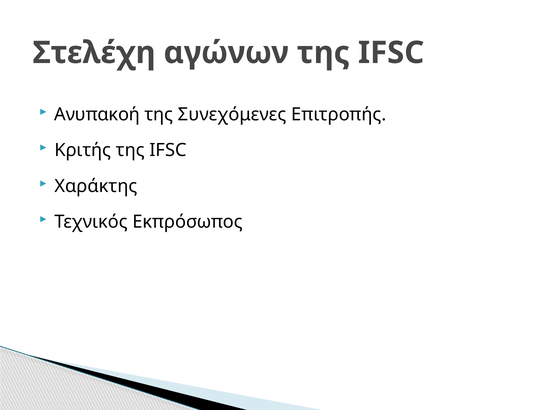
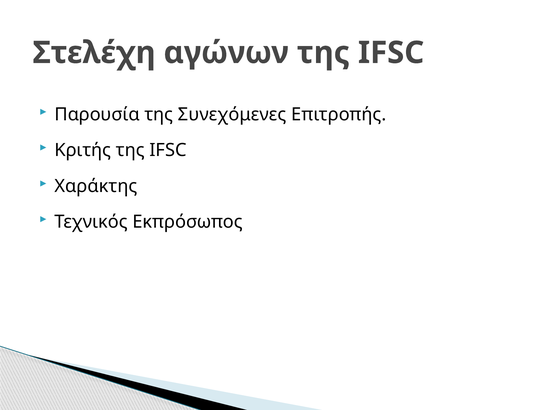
Ανυπακοή: Ανυπακοή -> Παρουσία
